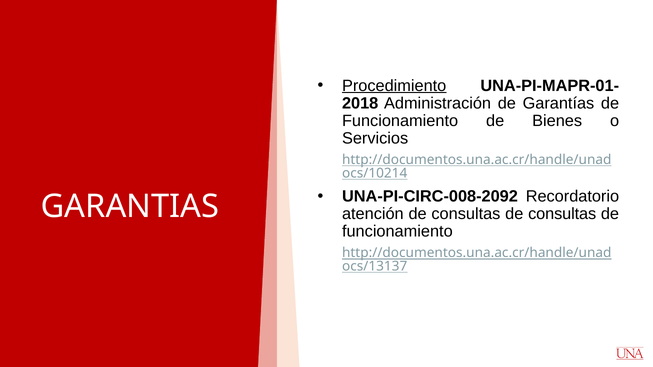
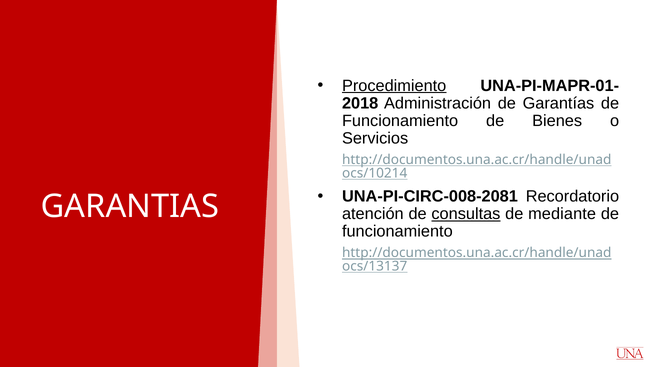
UNA-PI-CIRC-008-2092: UNA-PI-CIRC-008-2092 -> UNA-PI-CIRC-008-2081
consultas at (466, 214) underline: none -> present
consultas at (562, 214): consultas -> mediante
